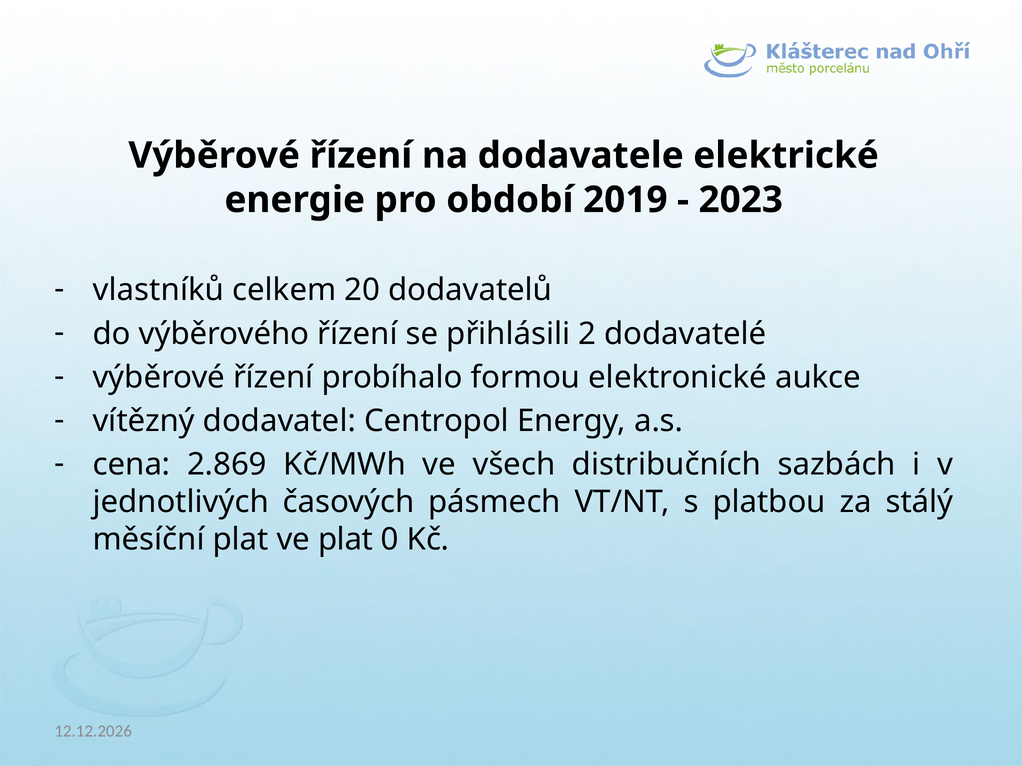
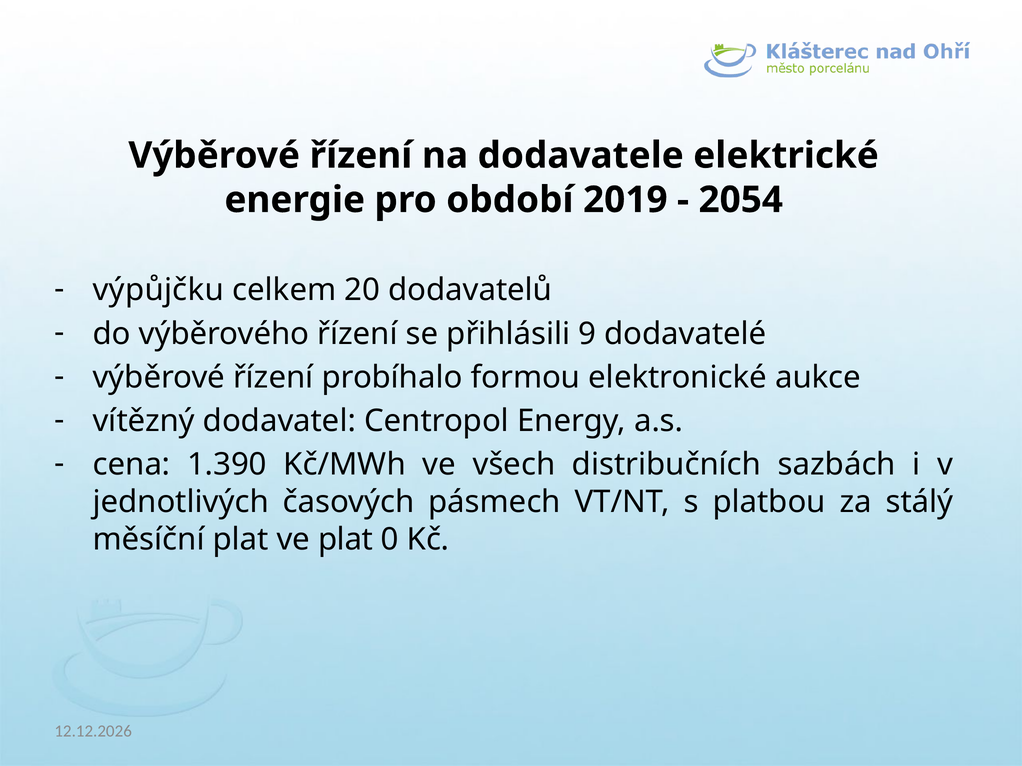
2023: 2023 -> 2054
vlastníků: vlastníků -> výpůjčku
2: 2 -> 9
2.869: 2.869 -> 1.390
